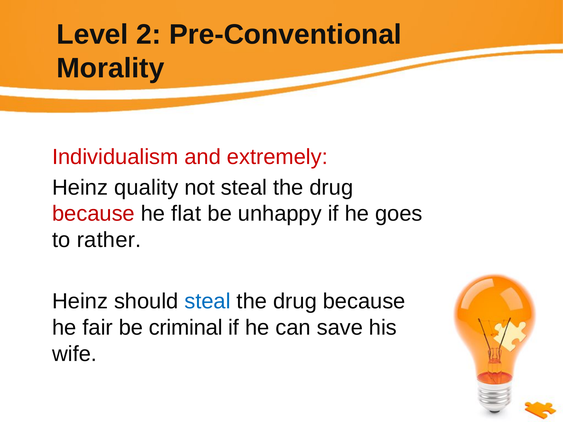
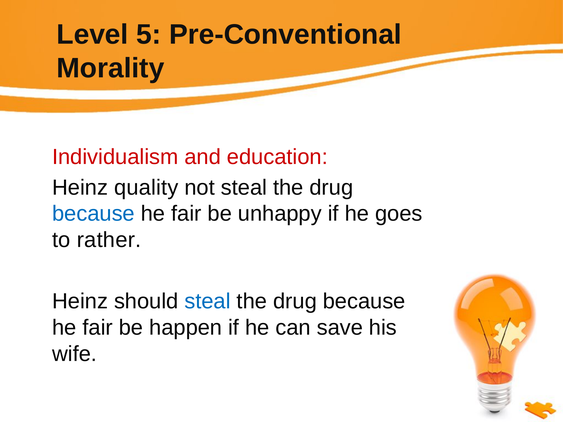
2: 2 -> 5
extremely: extremely -> education
because at (93, 214) colour: red -> blue
flat at (186, 214): flat -> fair
criminal: criminal -> happen
